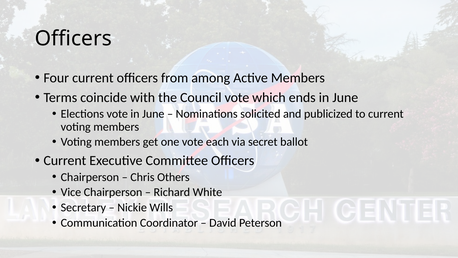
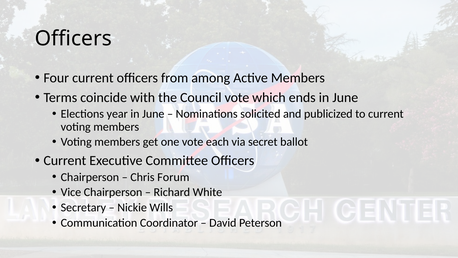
Elections vote: vote -> year
Others: Others -> Forum
